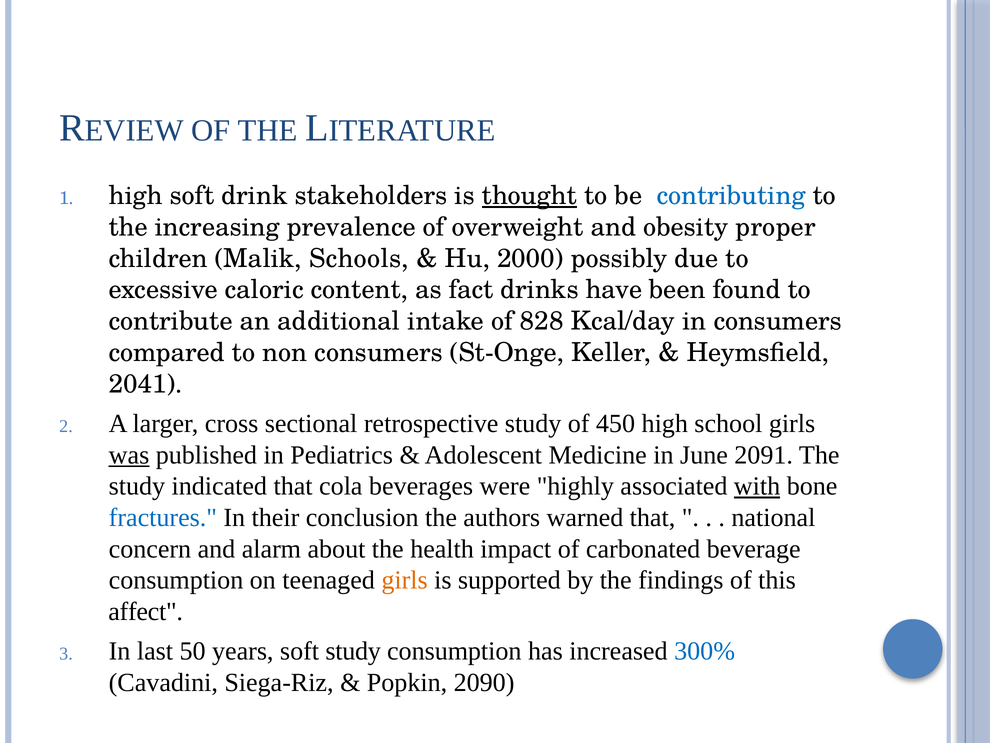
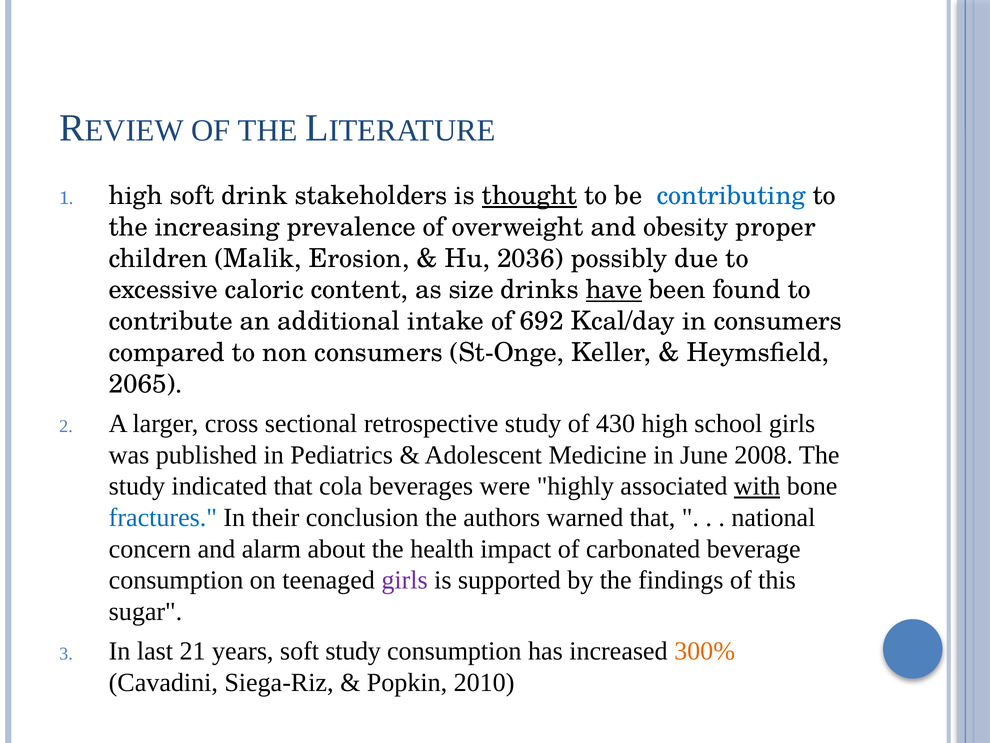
Schools: Schools -> Erosion
2000: 2000 -> 2036
fact: fact -> size
have underline: none -> present
828: 828 -> 692
2041: 2041 -> 2065
450: 450 -> 430
was underline: present -> none
2091: 2091 -> 2008
girls at (405, 580) colour: orange -> purple
affect: affect -> sugar
50: 50 -> 21
300% colour: blue -> orange
2090: 2090 -> 2010
